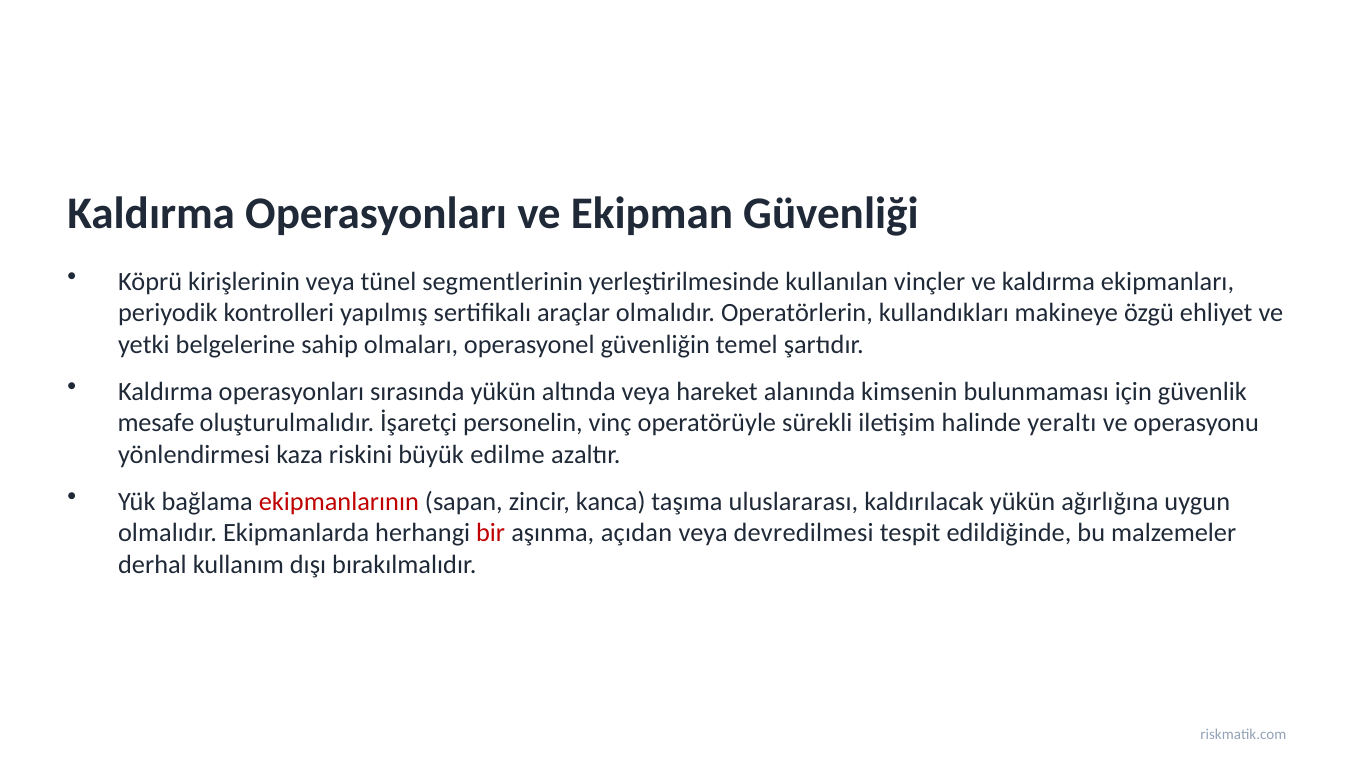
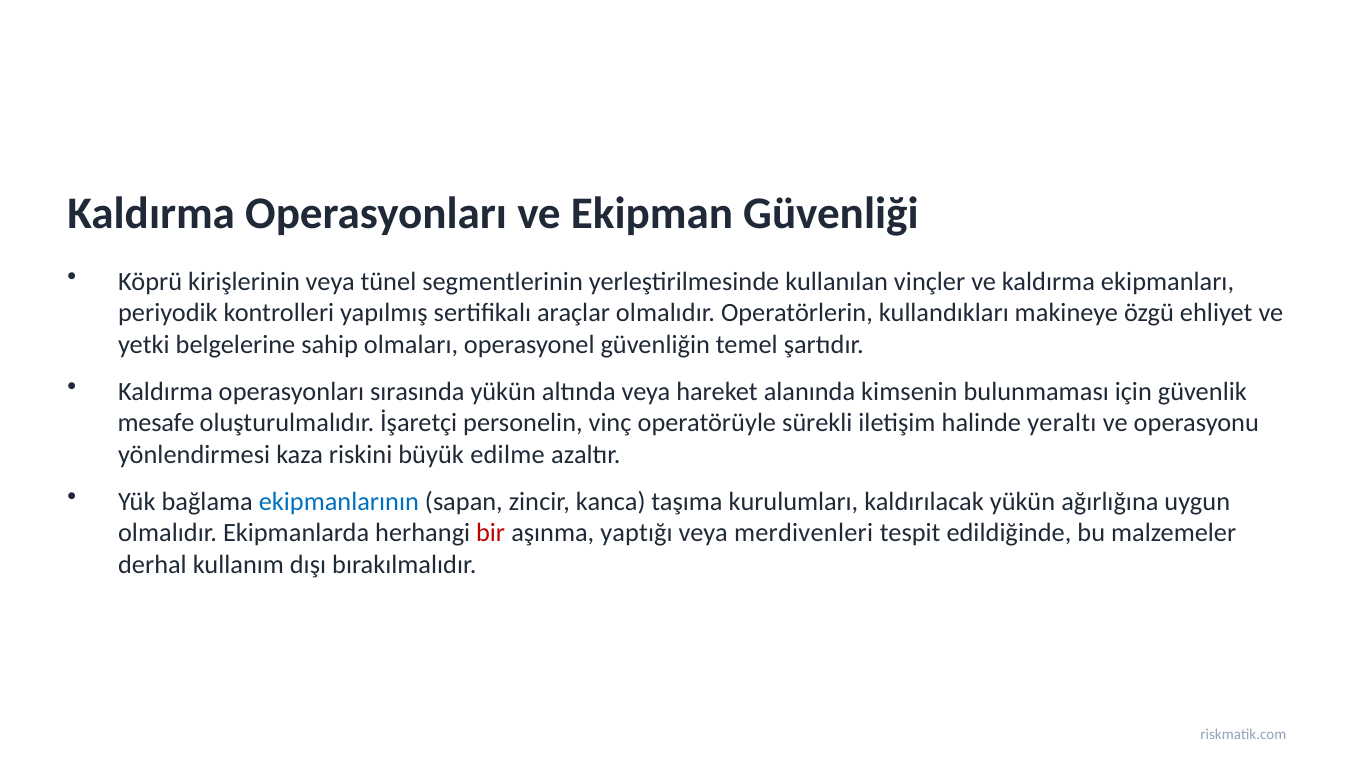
ekipmanlarının colour: red -> blue
uluslararası: uluslararası -> kurulumları
açıdan: açıdan -> yaptığı
devredilmesi: devredilmesi -> merdivenleri
